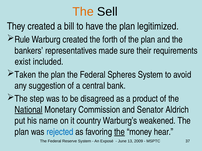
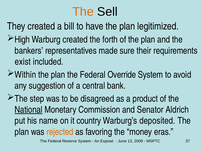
Rule: Rule -> High
Taken: Taken -> Within
Spheres: Spheres -> Override
weakened: weakened -> deposited
rejected colour: blue -> orange
the at (119, 132) underline: present -> none
hear: hear -> eras
